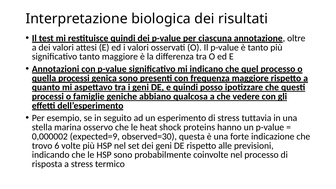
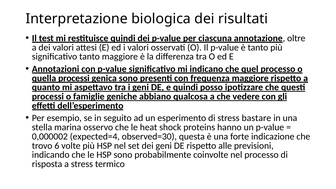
tuttavia: tuttavia -> bastare
expected=9: expected=9 -> expected=4
